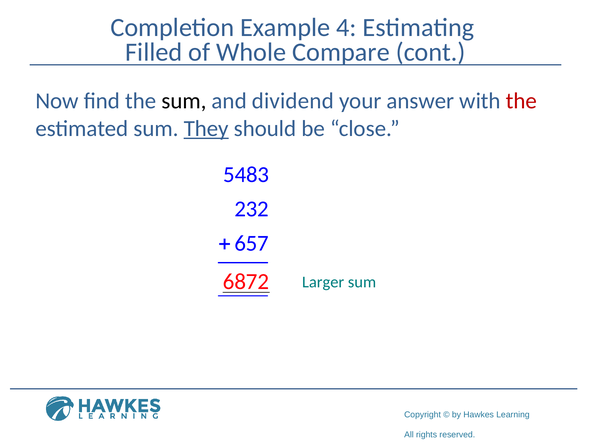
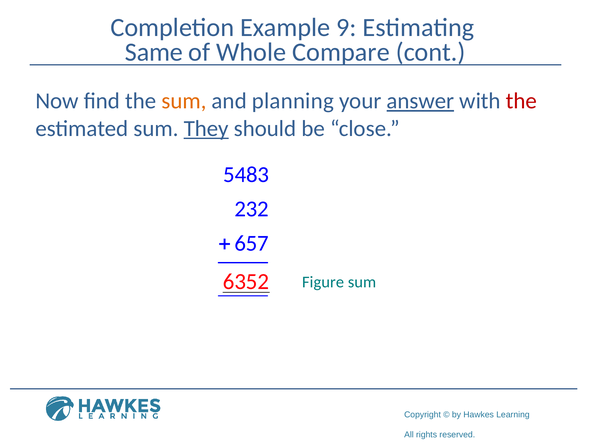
4: 4 -> 9
Filled: Filled -> Same
sum at (184, 101) colour: black -> orange
dividend: dividend -> planning
answer underline: none -> present
6872: 6872 -> 6352
Larger: Larger -> Figure
